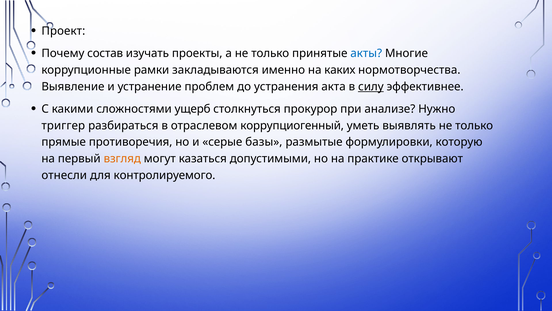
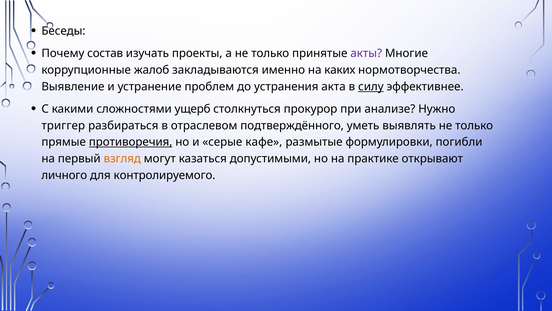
Проект: Проект -> Беседы
акты colour: blue -> purple
рамки: рамки -> жалоб
коррупциогенный: коррупциогенный -> подтверждённого
противоречия underline: none -> present
базы: базы -> кафе
которую: которую -> погибли
отнесли: отнесли -> личного
